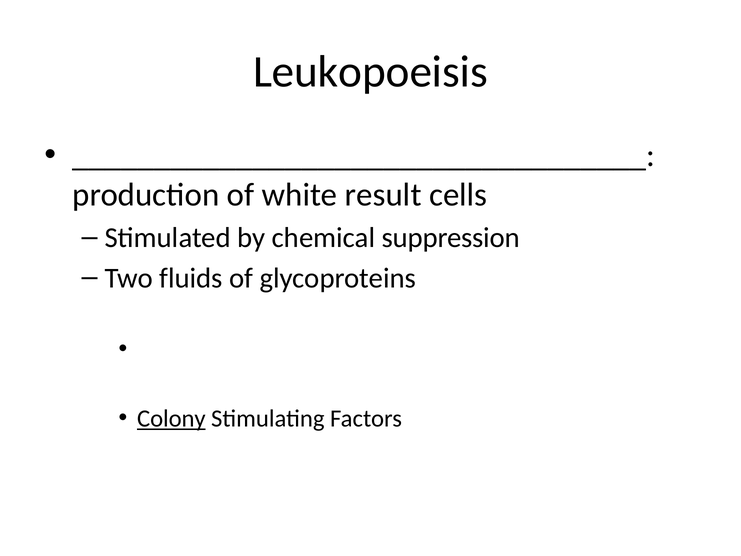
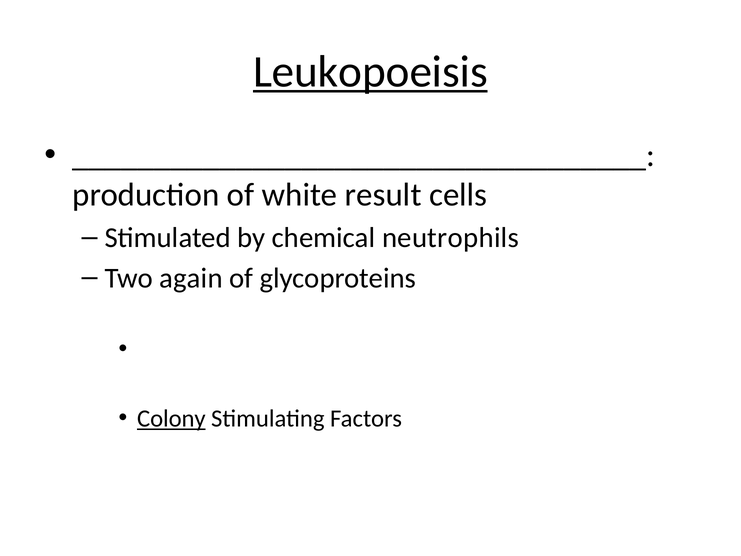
Leukopoeisis underline: none -> present
suppression: suppression -> neutrophils
fluids: fluids -> again
